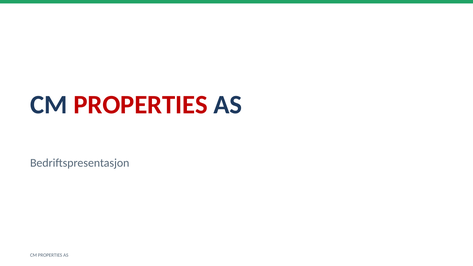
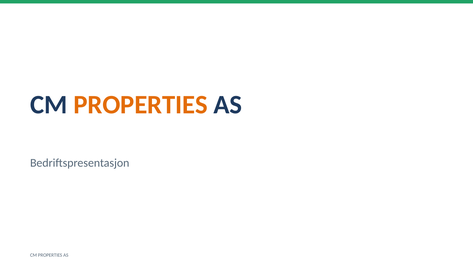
PROPERTIES at (141, 105) colour: red -> orange
